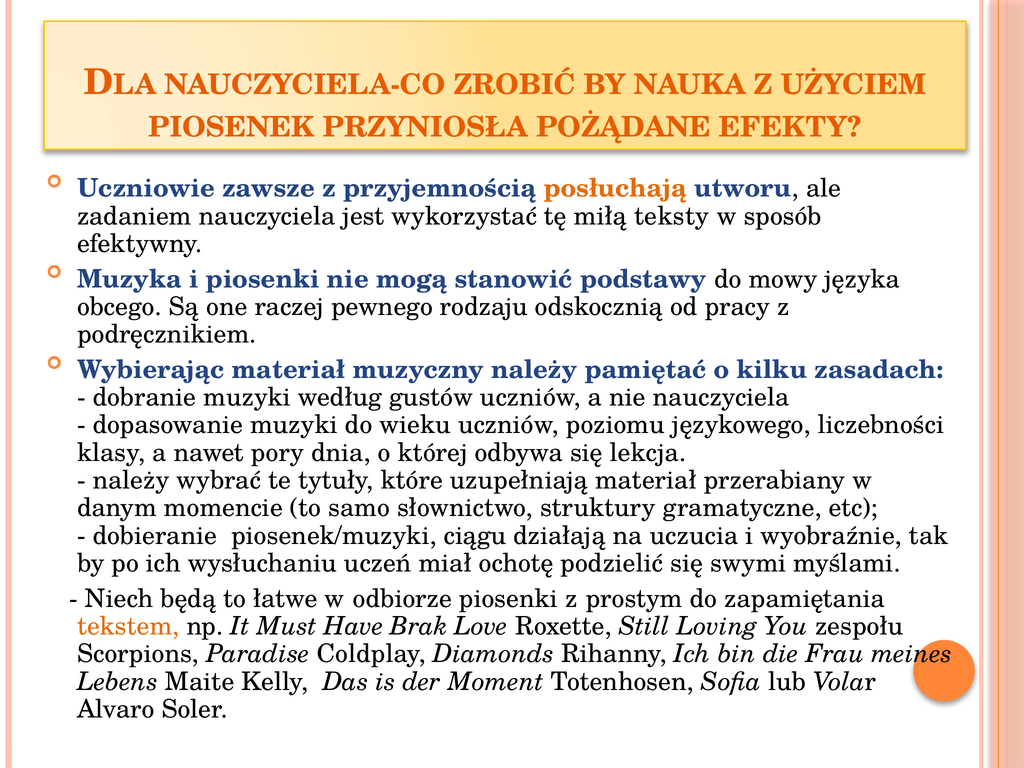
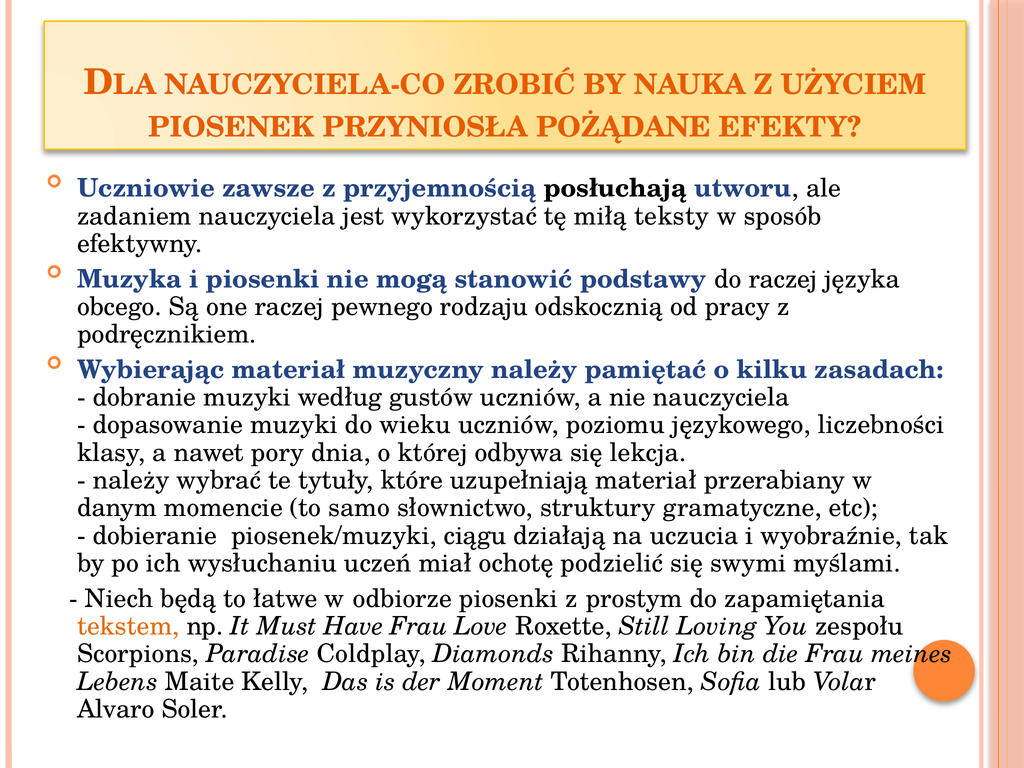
posłuchają colour: orange -> black
do mowy: mowy -> raczej
Have Brak: Brak -> Frau
